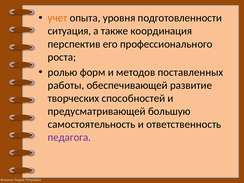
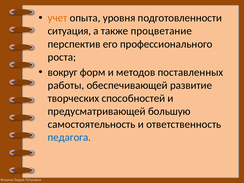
координация: координация -> процветание
ролью: ролью -> вокруг
педагога colour: purple -> blue
